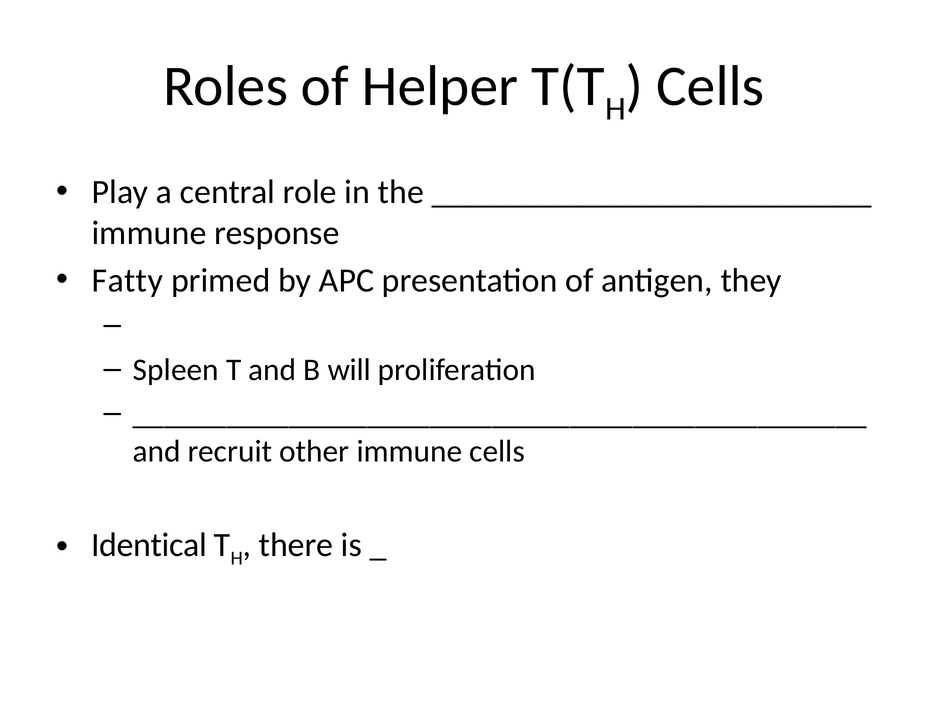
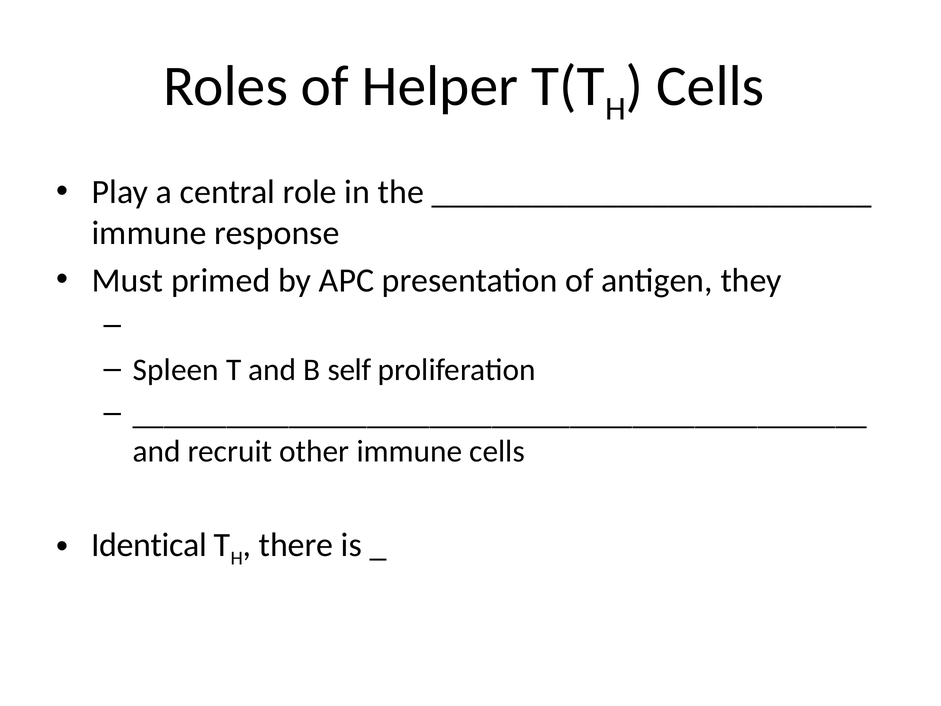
Fatty: Fatty -> Must
will: will -> self
